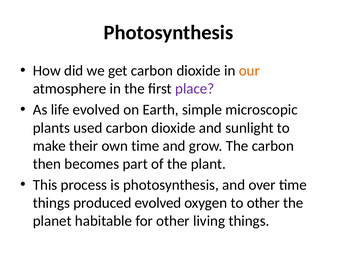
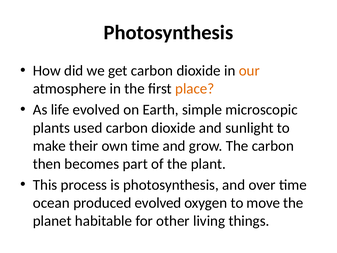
place colour: purple -> orange
things at (51, 203): things -> ocean
to other: other -> move
